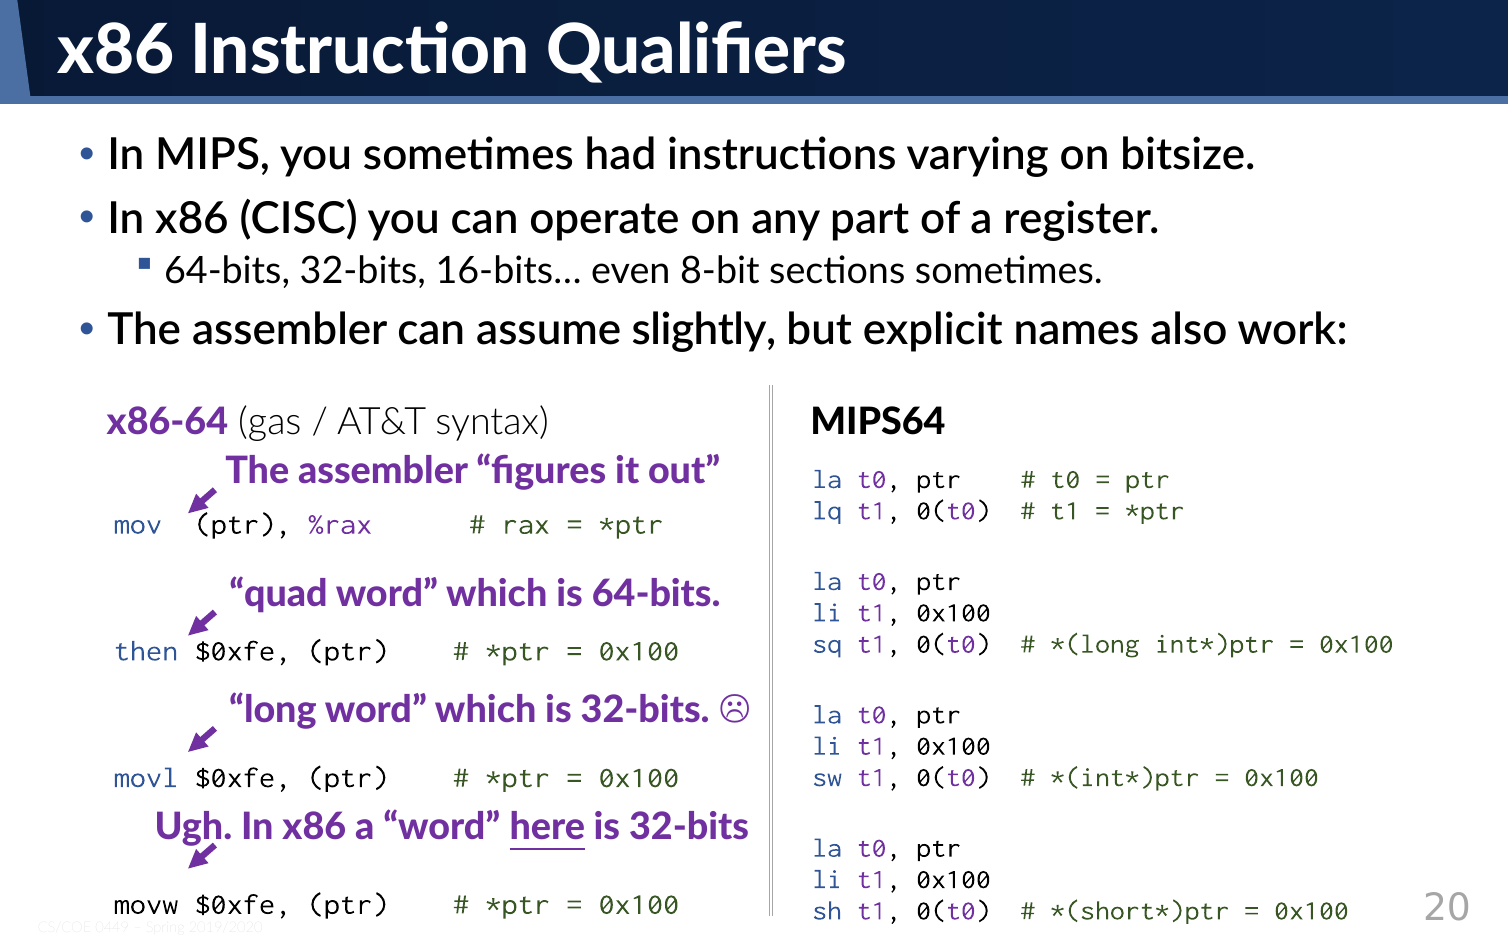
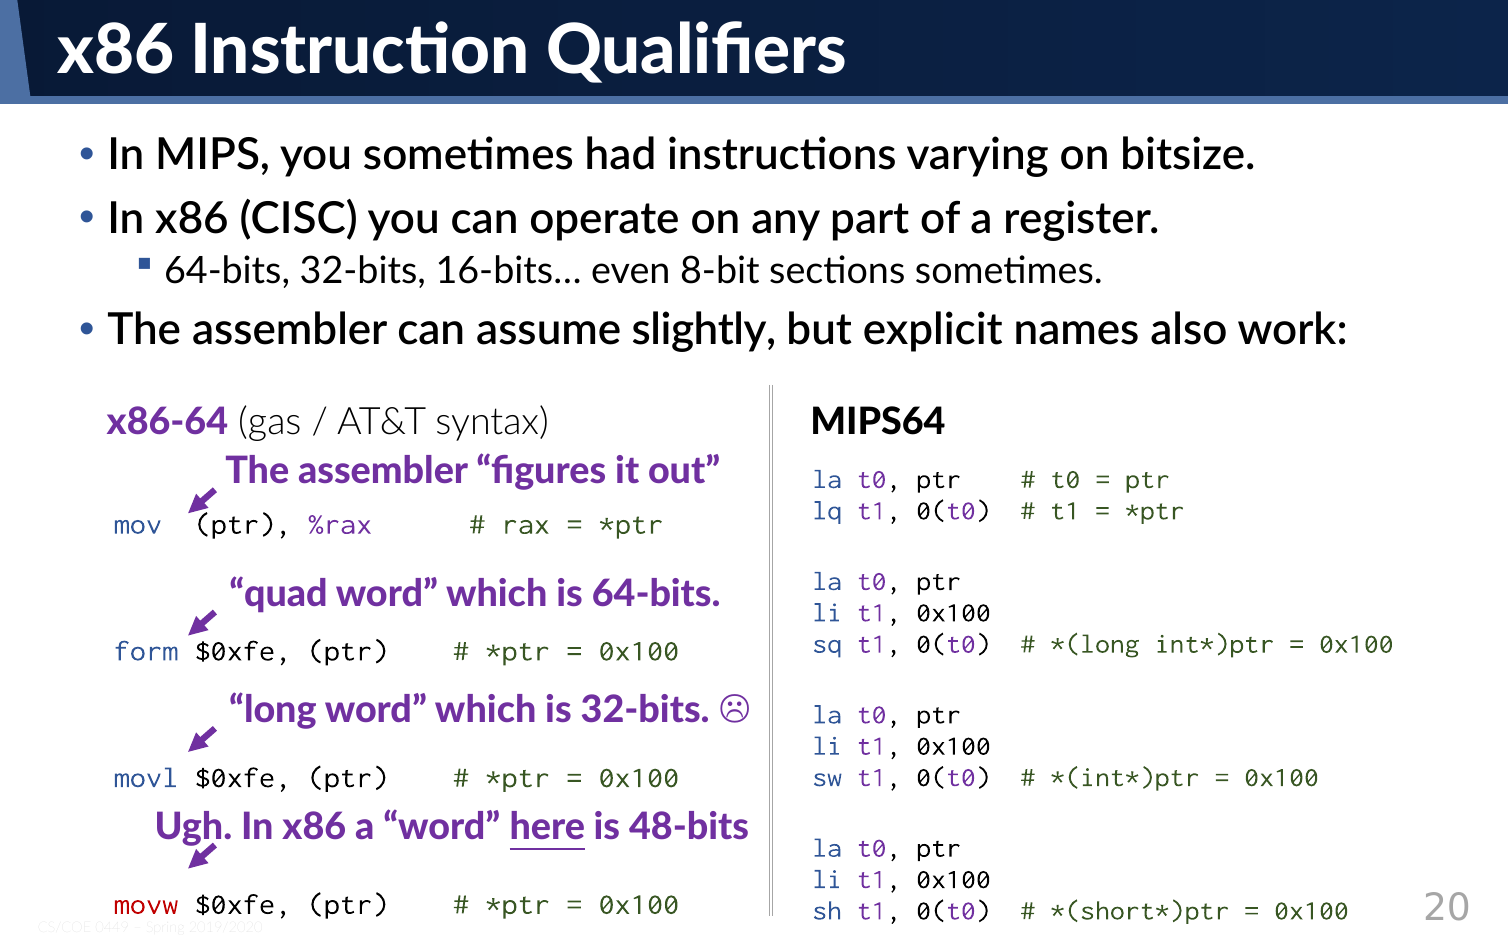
then: then -> form
here is 32-bits: 32-bits -> 48-bits
movw colour: black -> red
